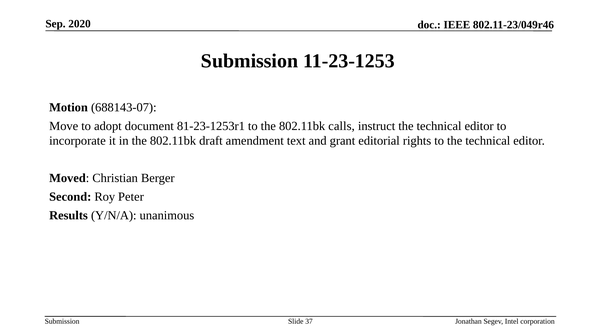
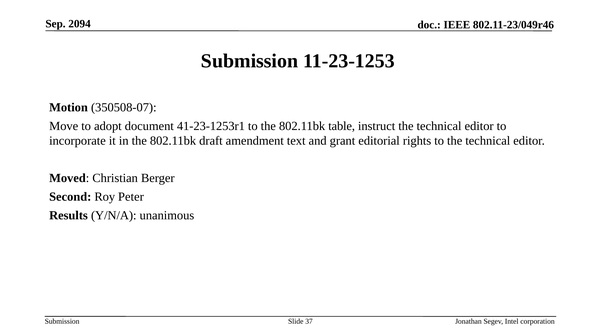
2020: 2020 -> 2094
688143-07: 688143-07 -> 350508-07
81-23-1253r1: 81-23-1253r1 -> 41-23-1253r1
calls: calls -> table
